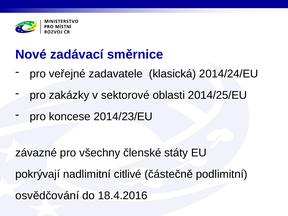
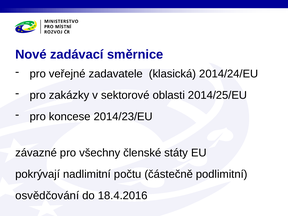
citlivé: citlivé -> počtu
